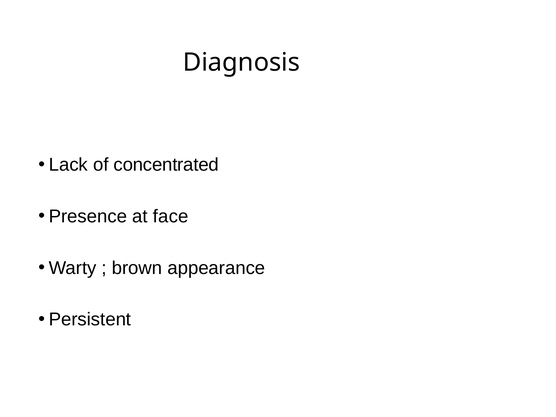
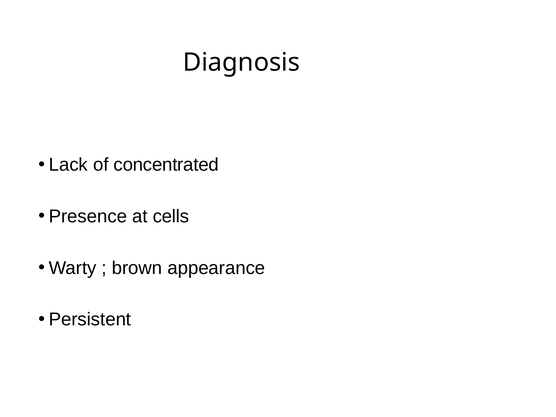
face: face -> cells
